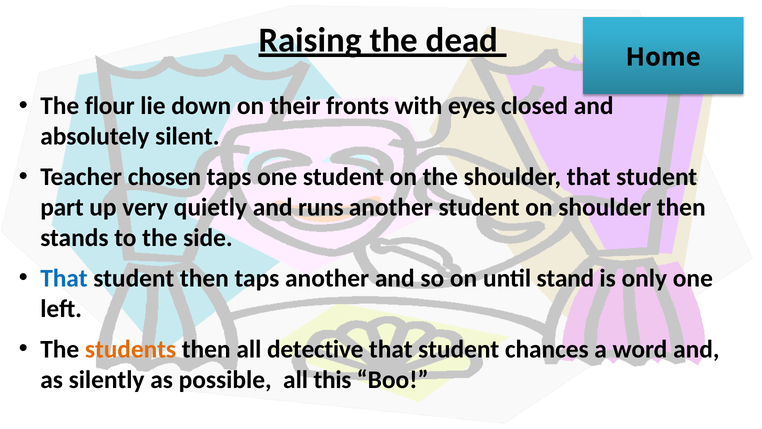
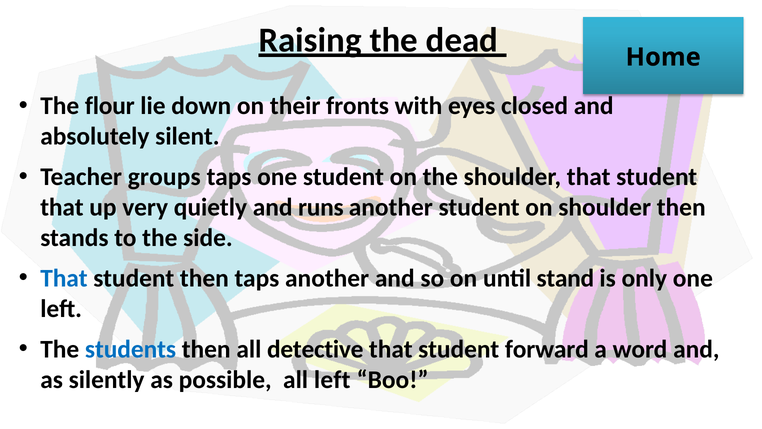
chosen: chosen -> groups
part at (62, 207): part -> that
students colour: orange -> blue
chances: chances -> forward
all this: this -> left
